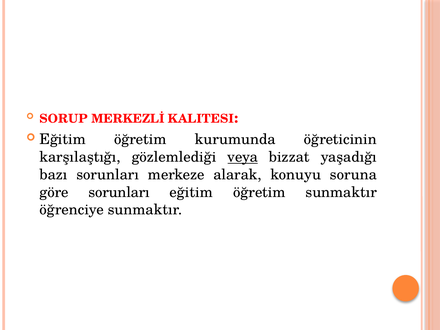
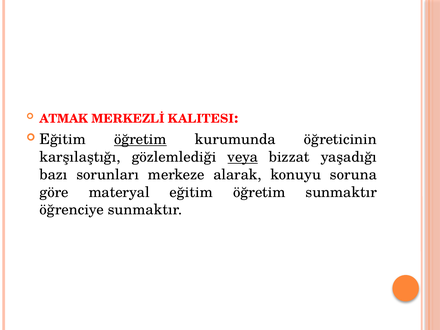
SORUP: SORUP -> ATMAK
öğretim at (140, 139) underline: none -> present
göre sorunları: sorunları -> materyal
